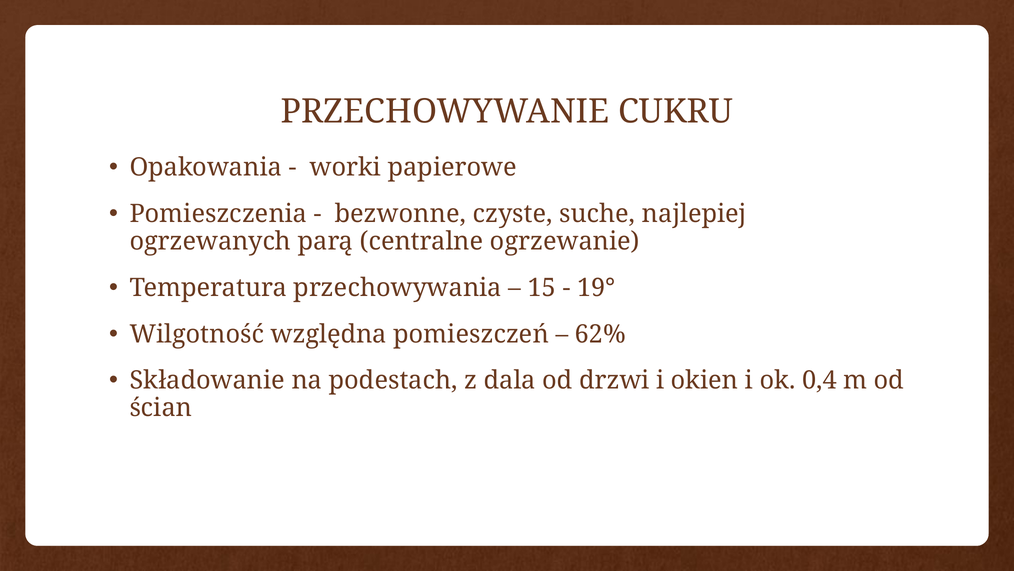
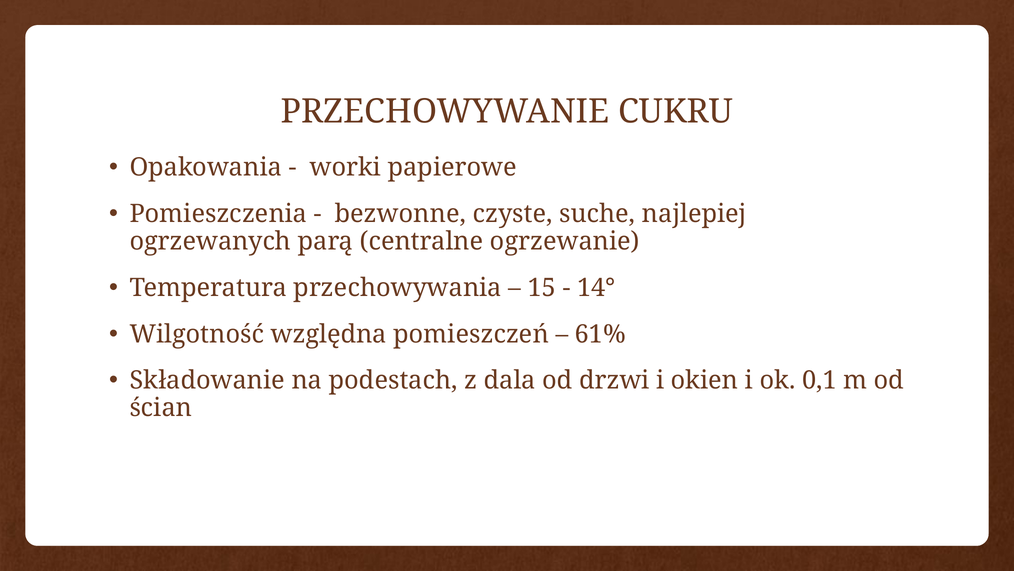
19°: 19° -> 14°
62%: 62% -> 61%
0,4: 0,4 -> 0,1
